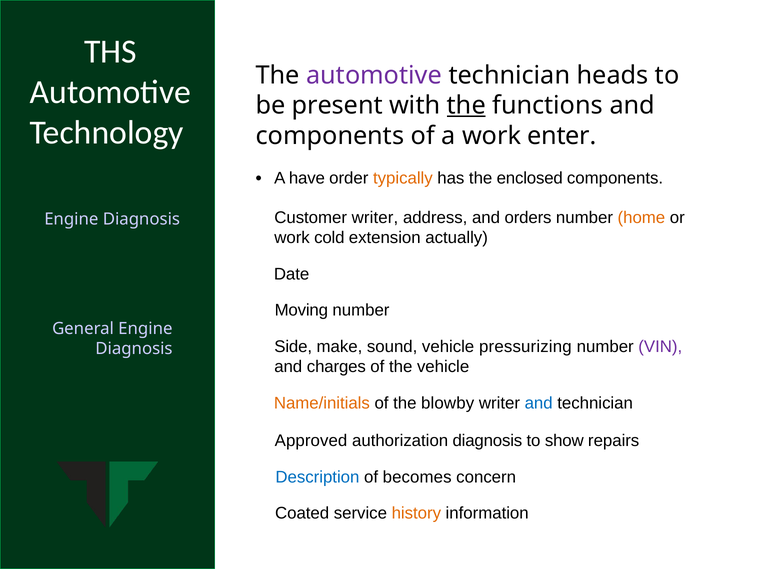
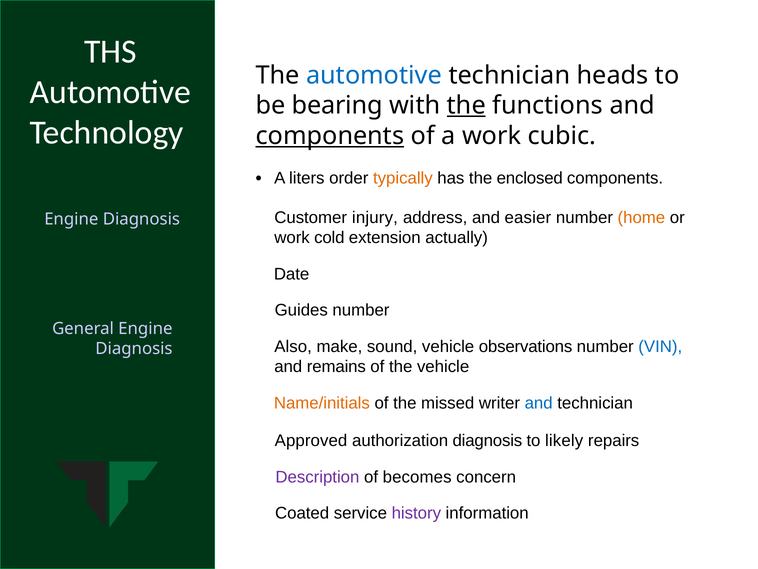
automotive at (374, 75) colour: purple -> blue
present: present -> bearing
components at (330, 136) underline: none -> present
enter: enter -> cubic
have: have -> liters
Customer writer: writer -> injury
orders: orders -> easier
Moving: Moving -> Guides
Side: Side -> Also
pressurizing: pressurizing -> observations
VIN colour: purple -> blue
charges: charges -> remains
blowby: blowby -> missed
show: show -> likely
Description colour: blue -> purple
history colour: orange -> purple
